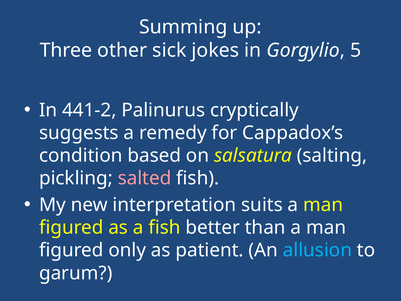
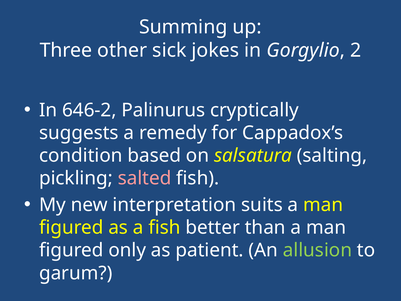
5: 5 -> 2
441-2: 441-2 -> 646-2
allusion colour: light blue -> light green
